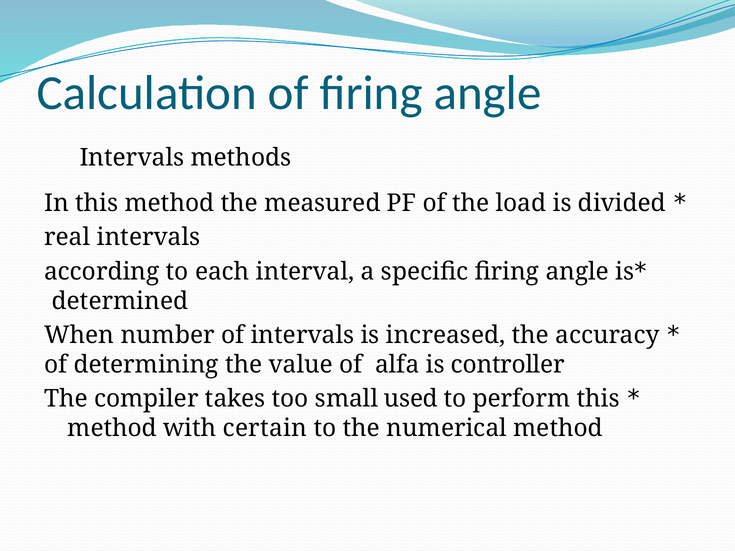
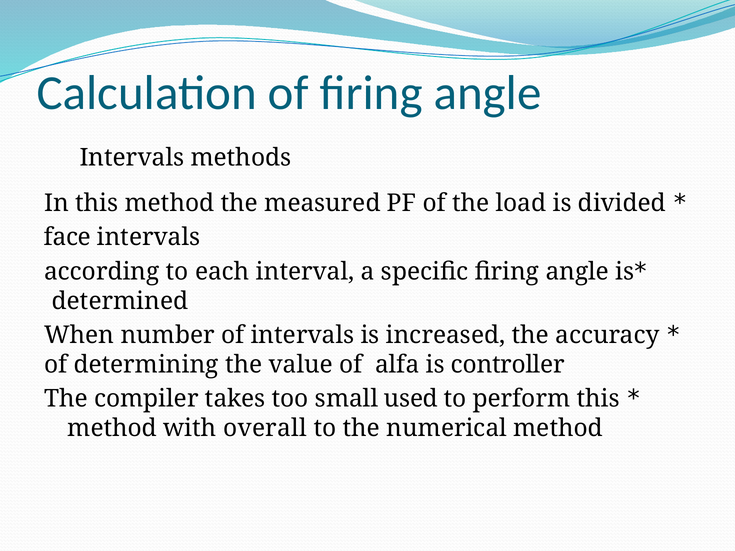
real: real -> face
certain: certain -> overall
